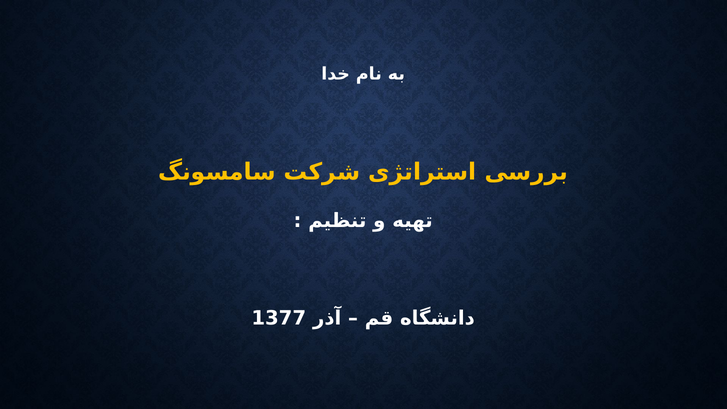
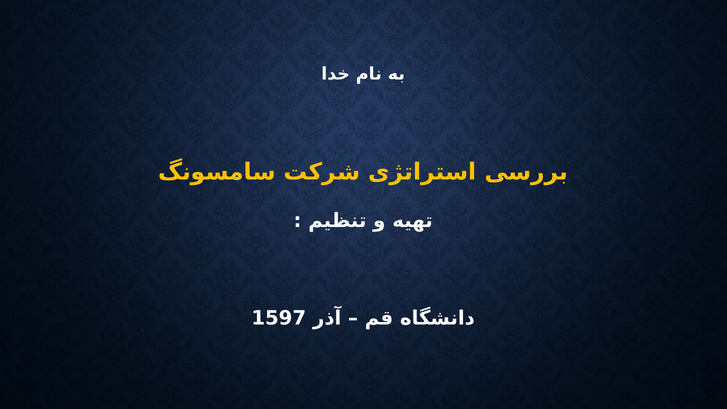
1377: 1377 -> 1597
